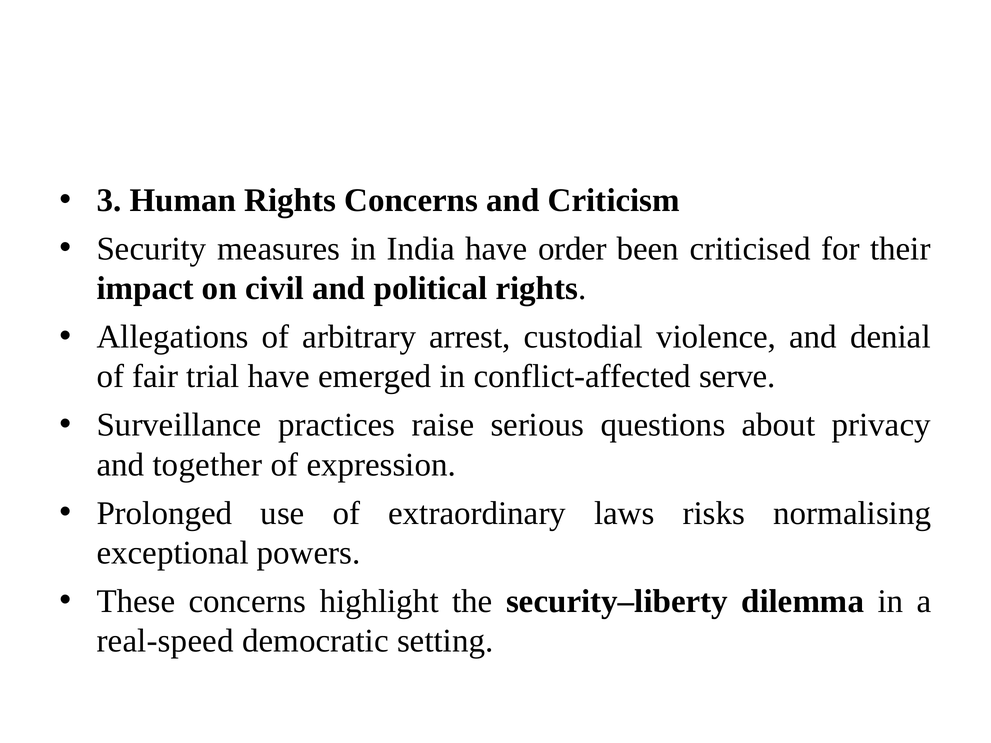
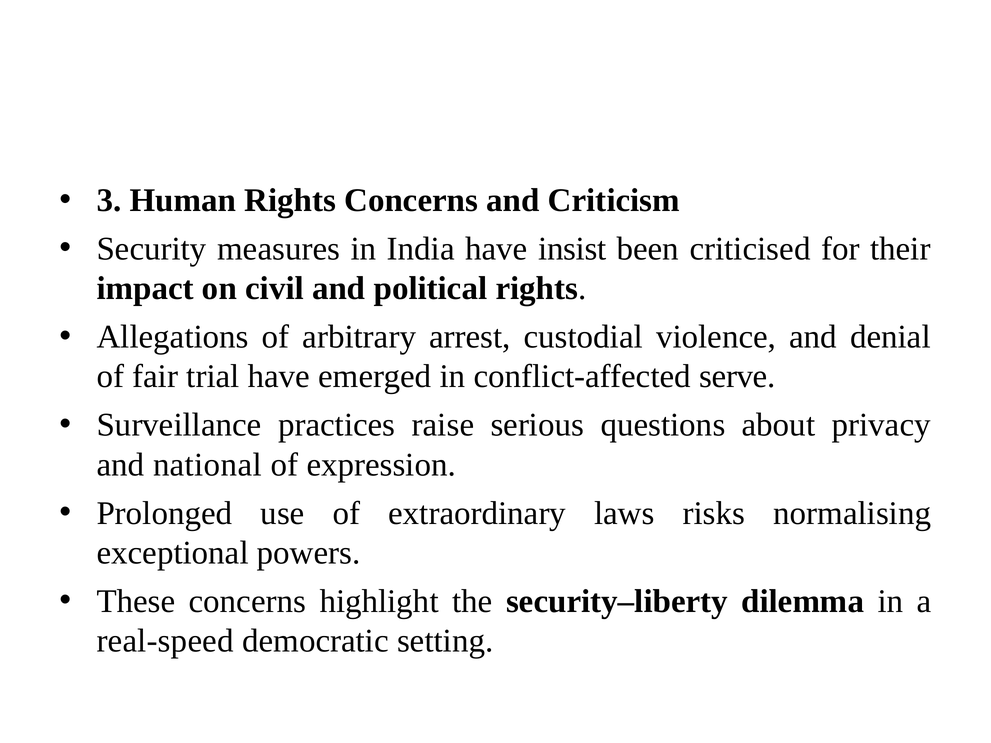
order: order -> insist
together: together -> national
